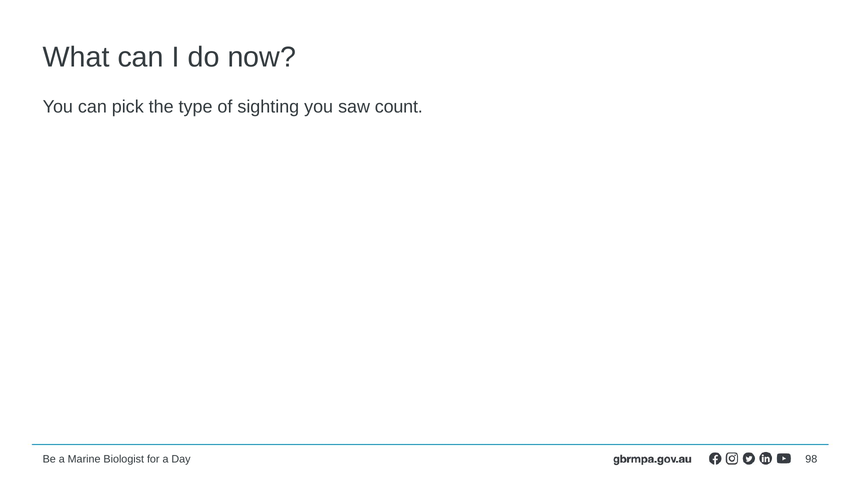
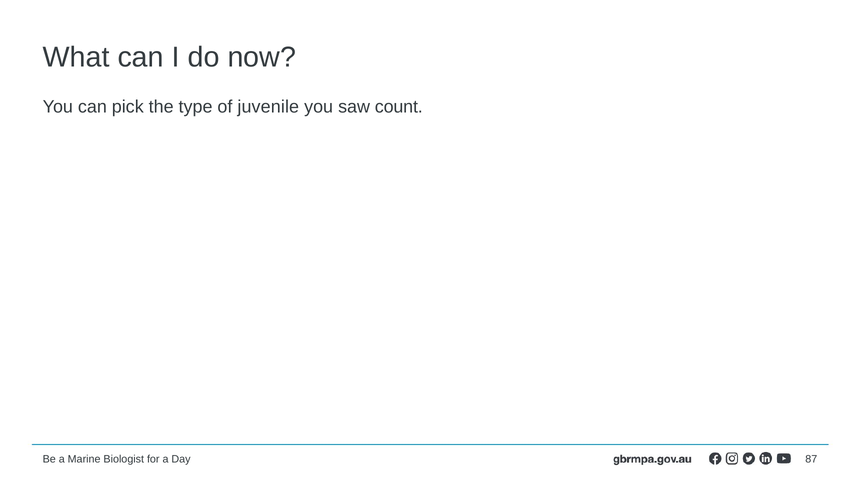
sighting: sighting -> juvenile
98: 98 -> 87
